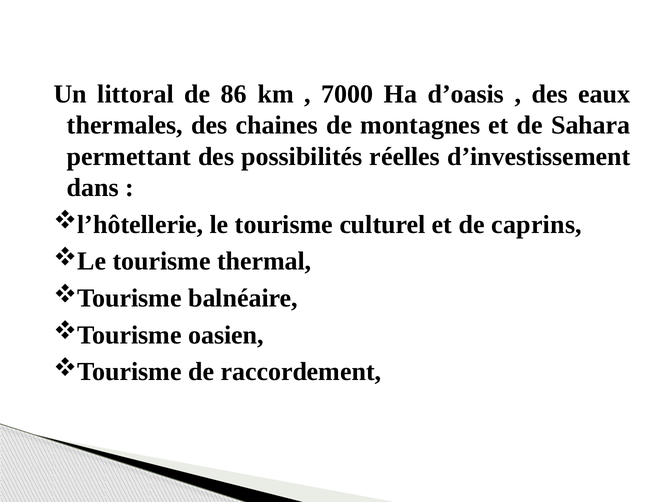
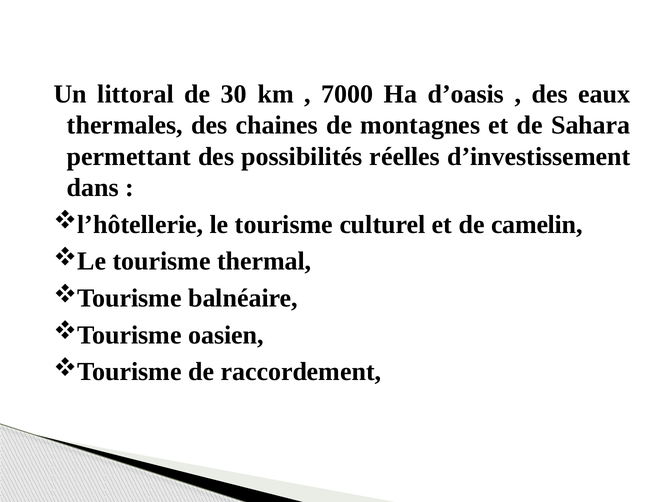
86: 86 -> 30
caprins: caprins -> camelin
